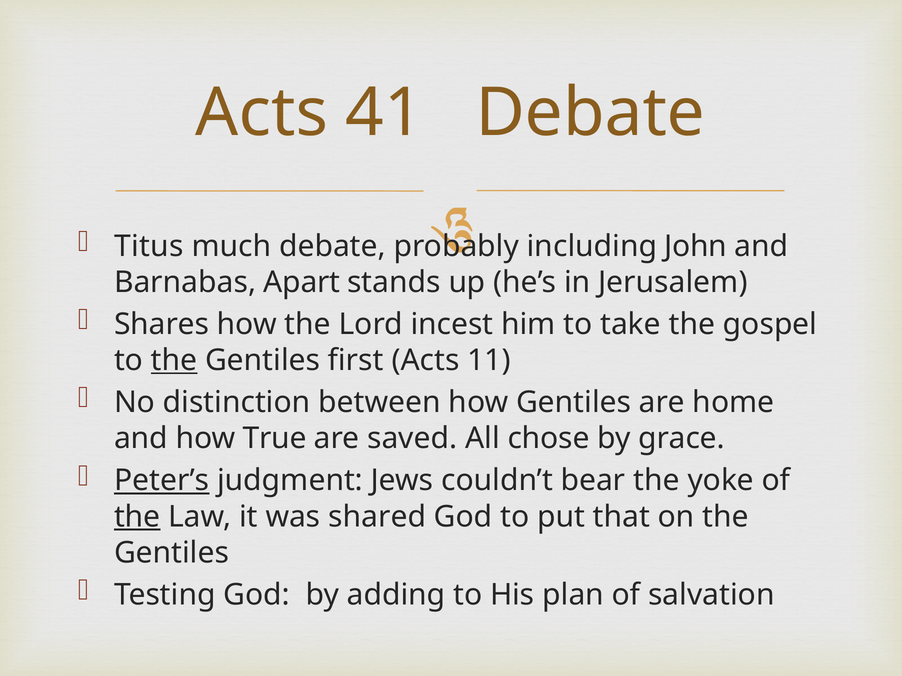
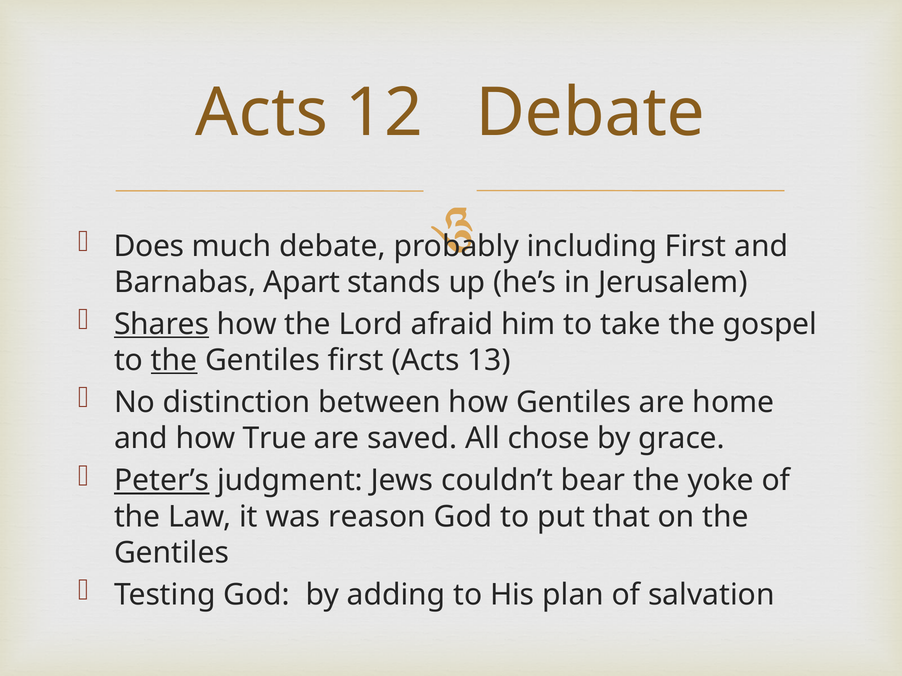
41: 41 -> 12
Titus: Titus -> Does
including John: John -> First
Shares underline: none -> present
incest: incest -> afraid
11: 11 -> 13
the at (137, 517) underline: present -> none
shared: shared -> reason
